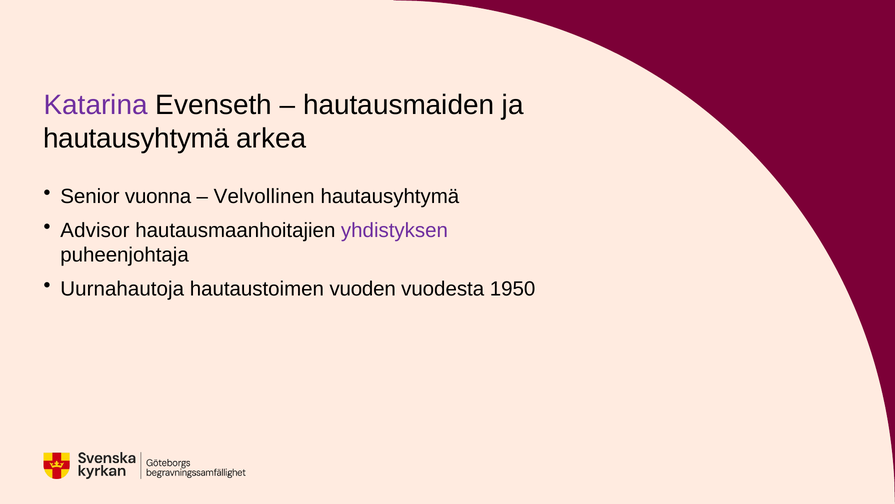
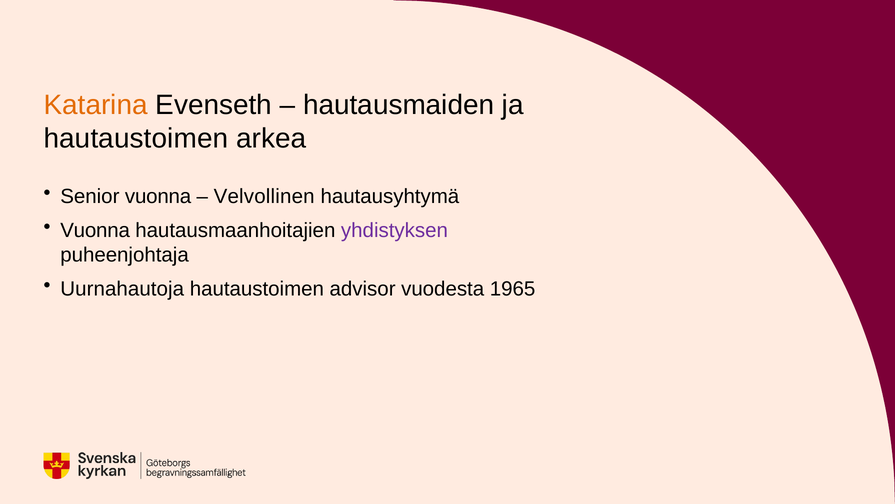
Katarina colour: purple -> orange
hautausyhtymä at (136, 138): hautausyhtymä -> hautaustoimen
Advisor at (95, 230): Advisor -> Vuonna
vuoden: vuoden -> advisor
1950: 1950 -> 1965
